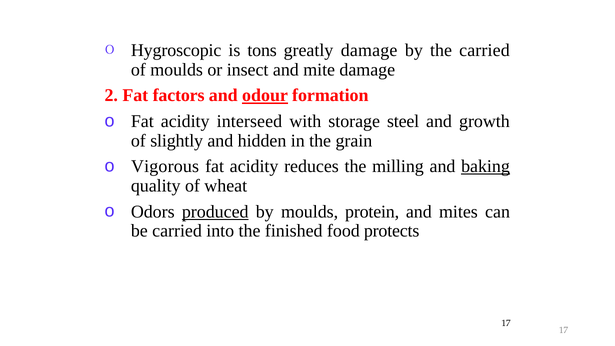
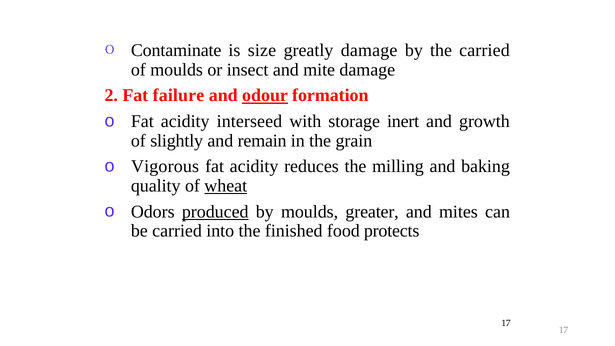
Hygroscopic: Hygroscopic -> Contaminate
tons: tons -> size
factors: factors -> failure
steel: steel -> inert
hidden: hidden -> remain
baking underline: present -> none
wheat underline: none -> present
protein: protein -> greater
